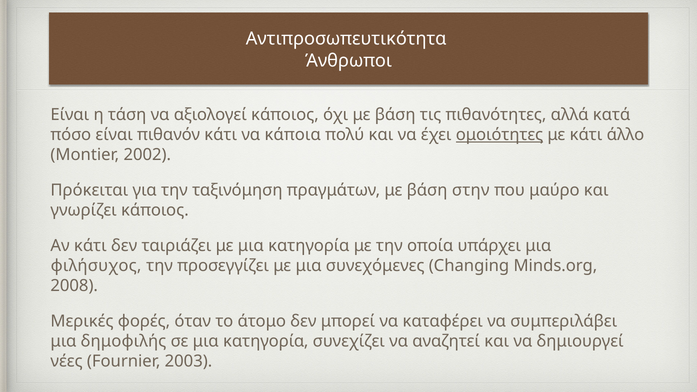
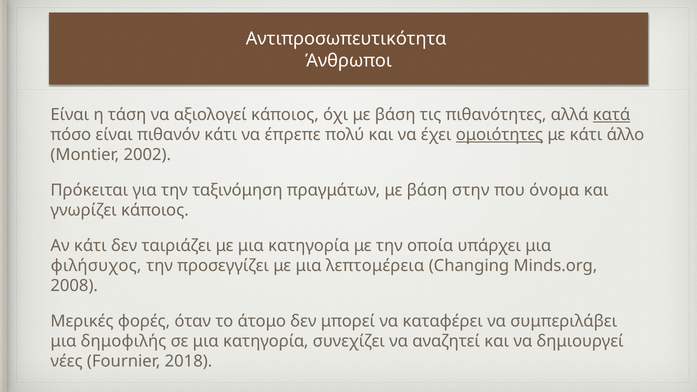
κατά underline: none -> present
κάποια: κάποια -> έπρεπε
μαύρο: μαύρο -> όνομα
συνεχόμενες: συνεχόμενες -> λεπτομέρεια
2003: 2003 -> 2018
